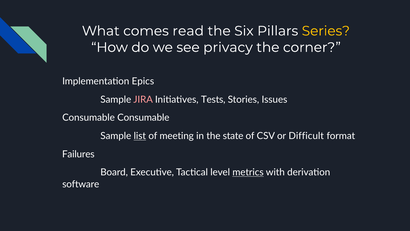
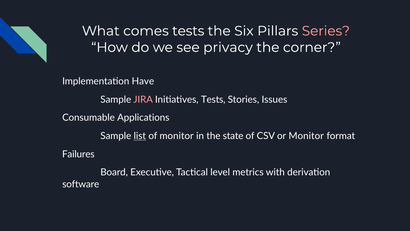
comes read: read -> tests
Series colour: yellow -> pink
Epics: Epics -> Have
Consumable Consumable: Consumable -> Applications
of meeting: meeting -> monitor
or Difficult: Difficult -> Monitor
metrics underline: present -> none
